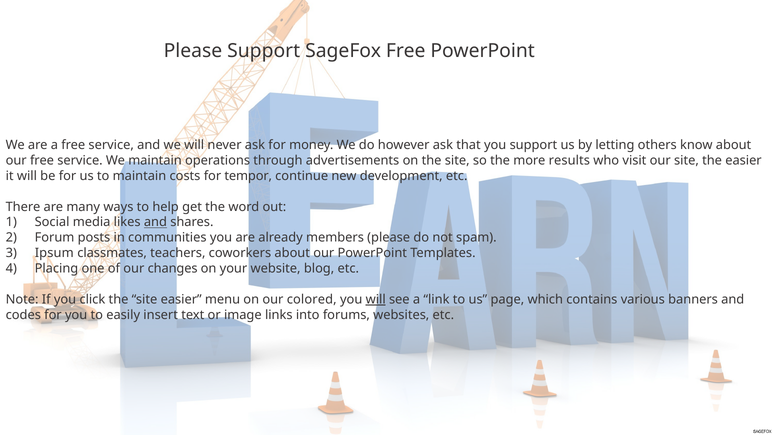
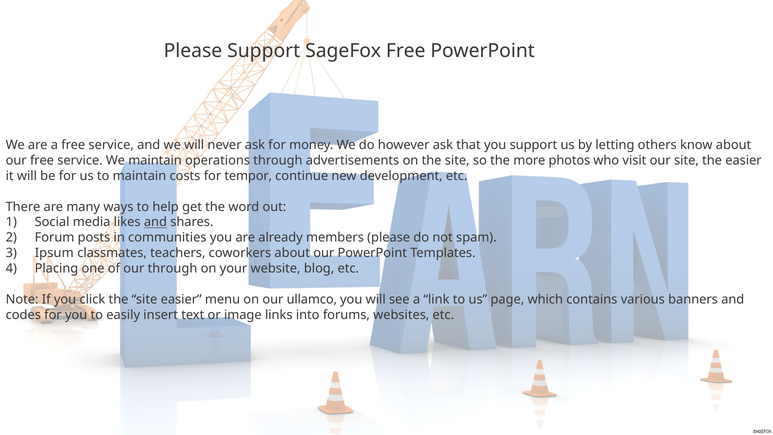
results: results -> photos
our changes: changes -> through
colored: colored -> ullamco
will at (376, 299) underline: present -> none
